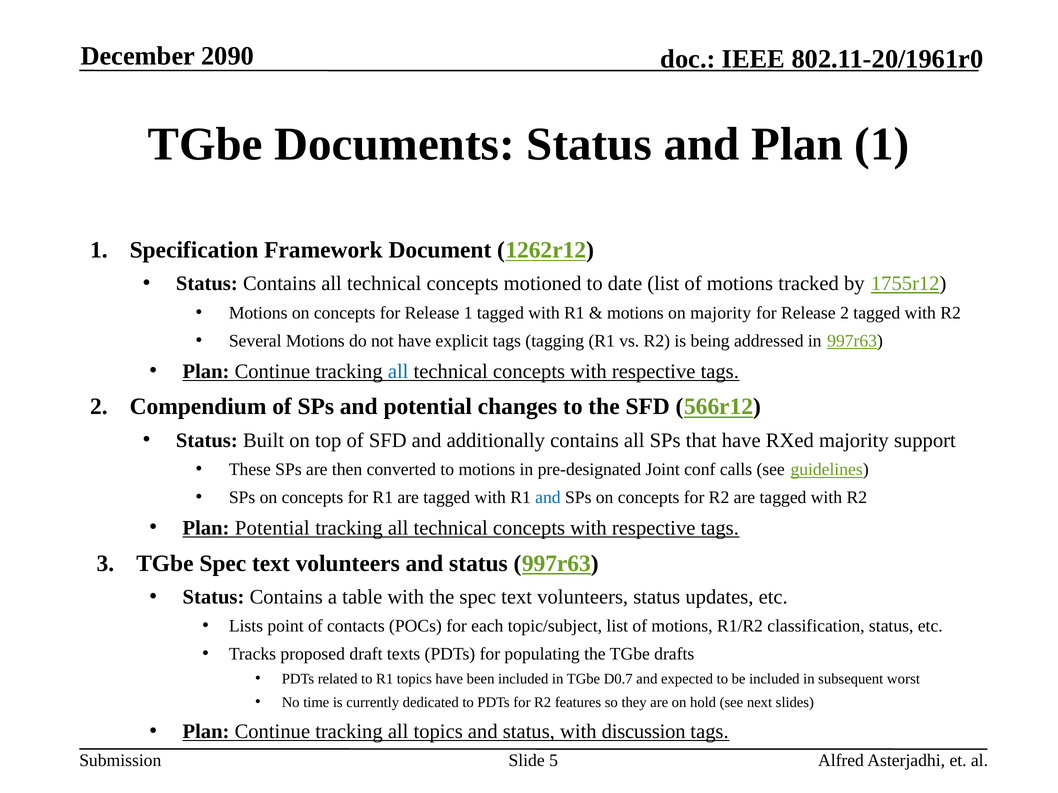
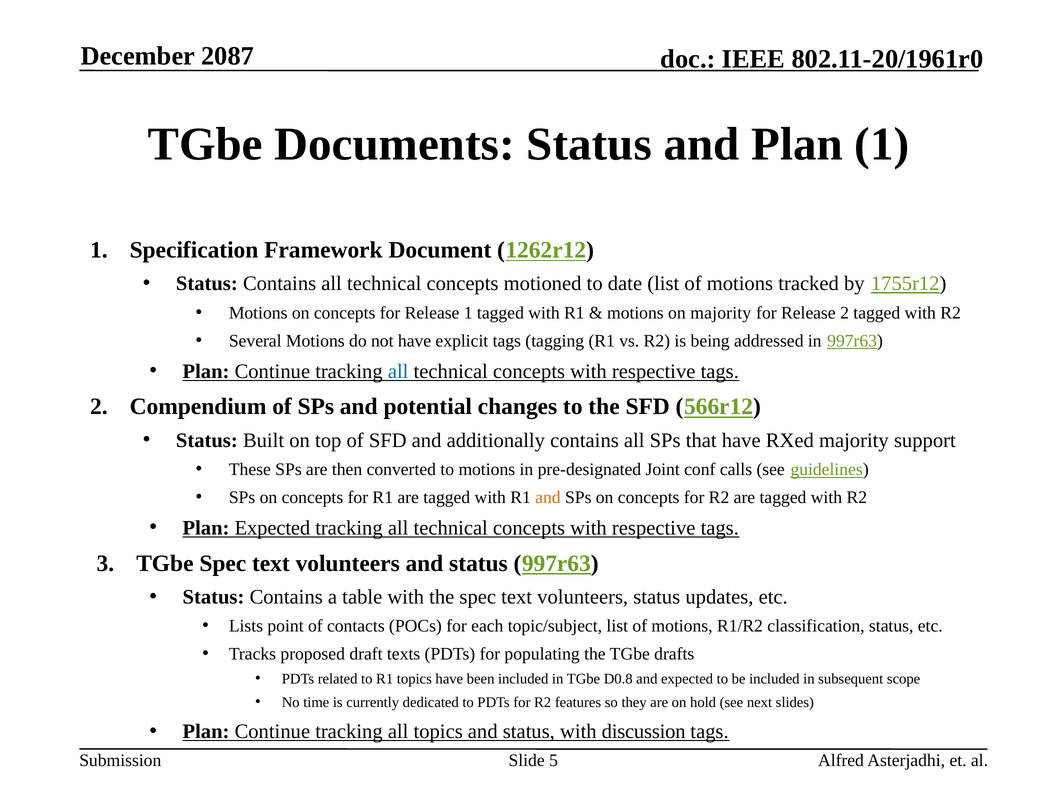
2090: 2090 -> 2087
and at (548, 498) colour: blue -> orange
Plan Potential: Potential -> Expected
D0.7: D0.7 -> D0.8
worst: worst -> scope
